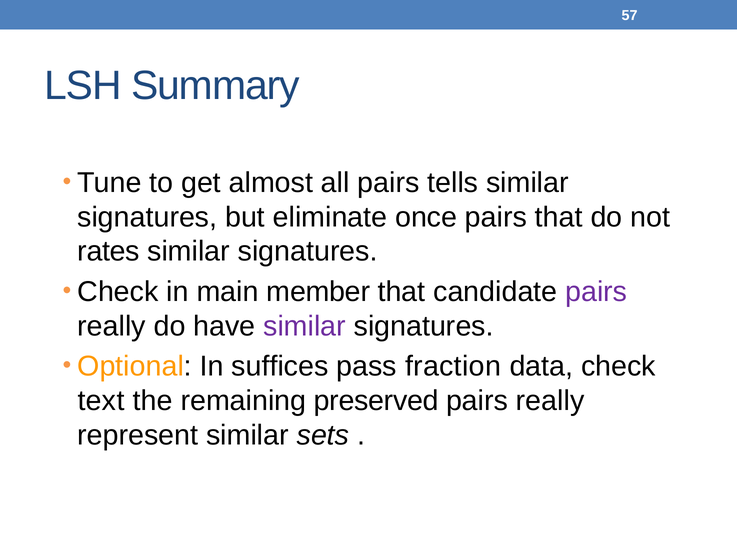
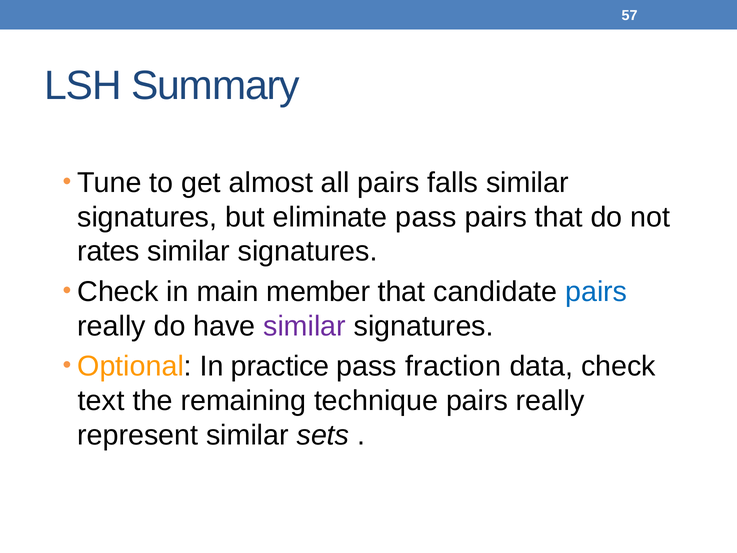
tells: tells -> falls
eliminate once: once -> pass
pairs at (596, 292) colour: purple -> blue
suffices: suffices -> practice
preserved: preserved -> technique
